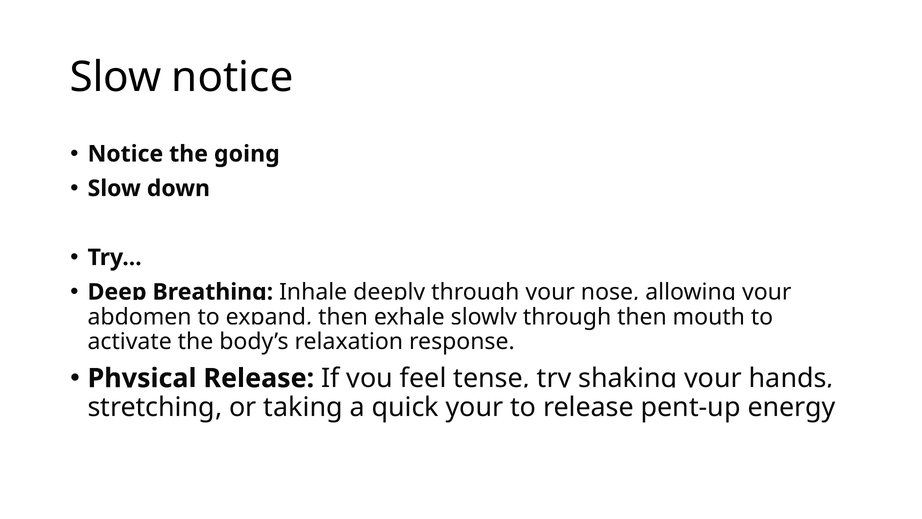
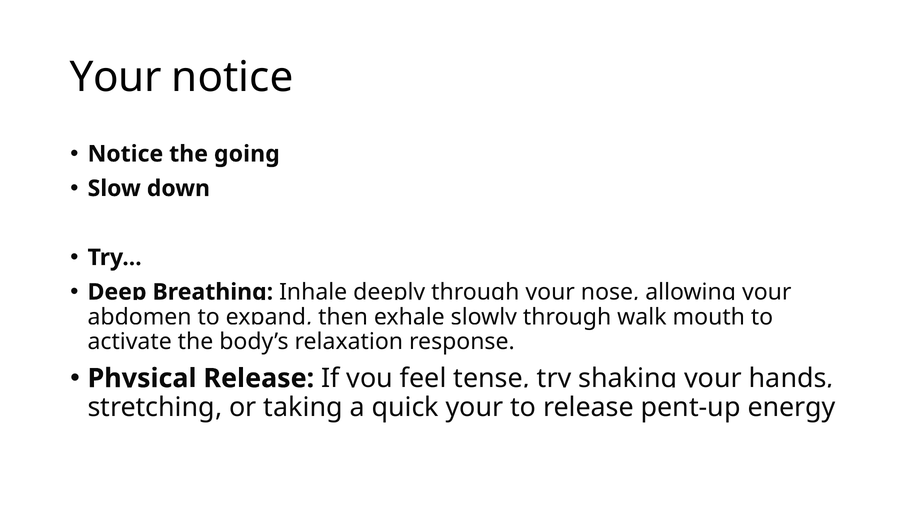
Slow at (116, 77): Slow -> Your
through then: then -> walk
